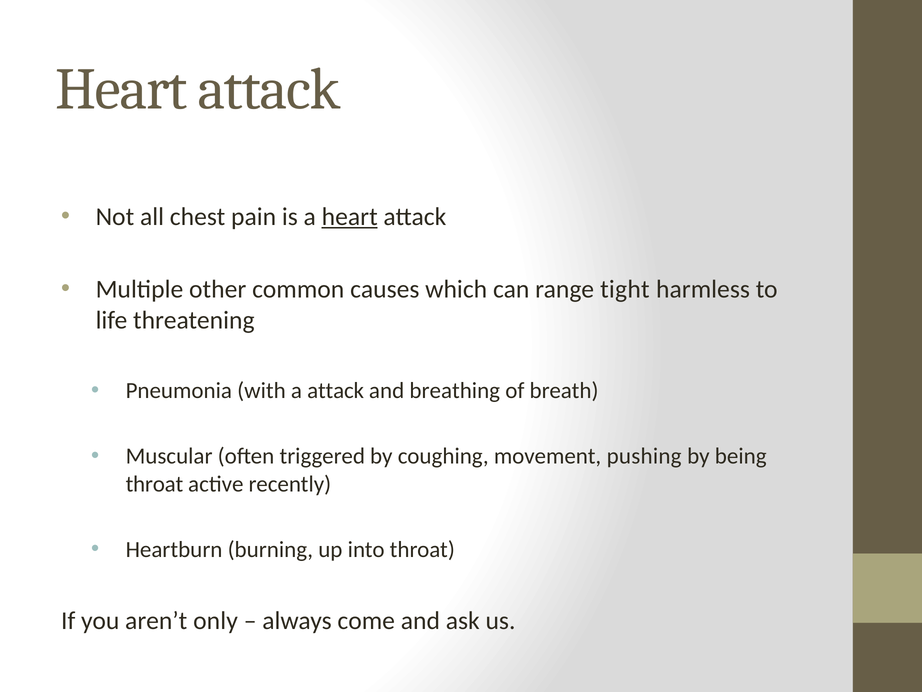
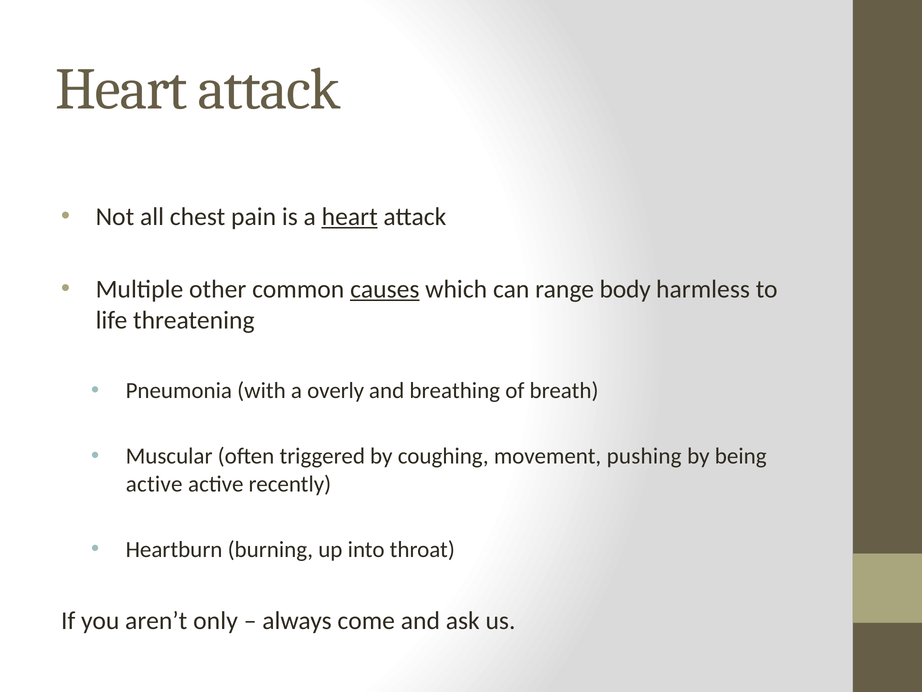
causes underline: none -> present
tight: tight -> body
a attack: attack -> overly
throat at (154, 484): throat -> active
